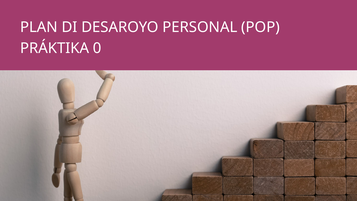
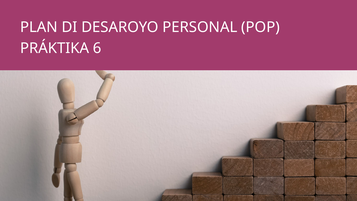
0: 0 -> 6
